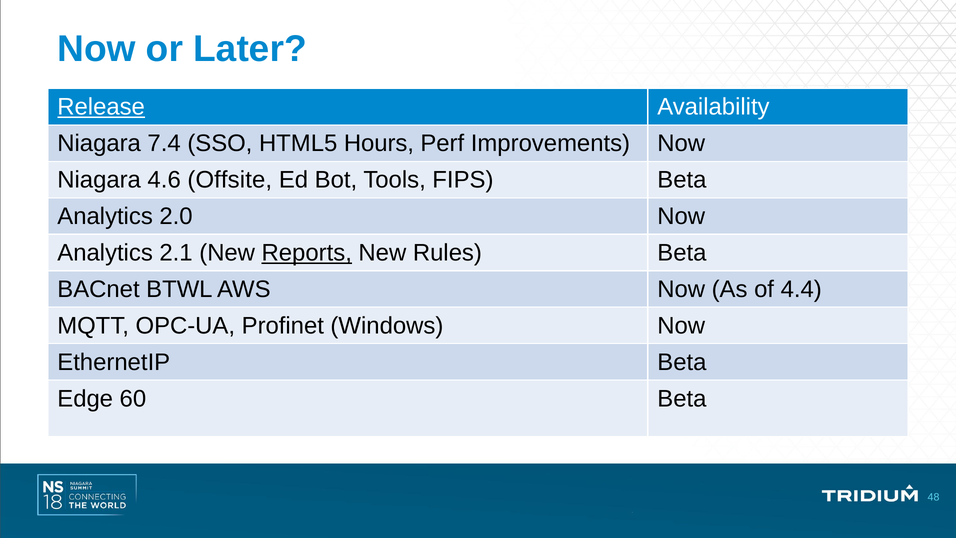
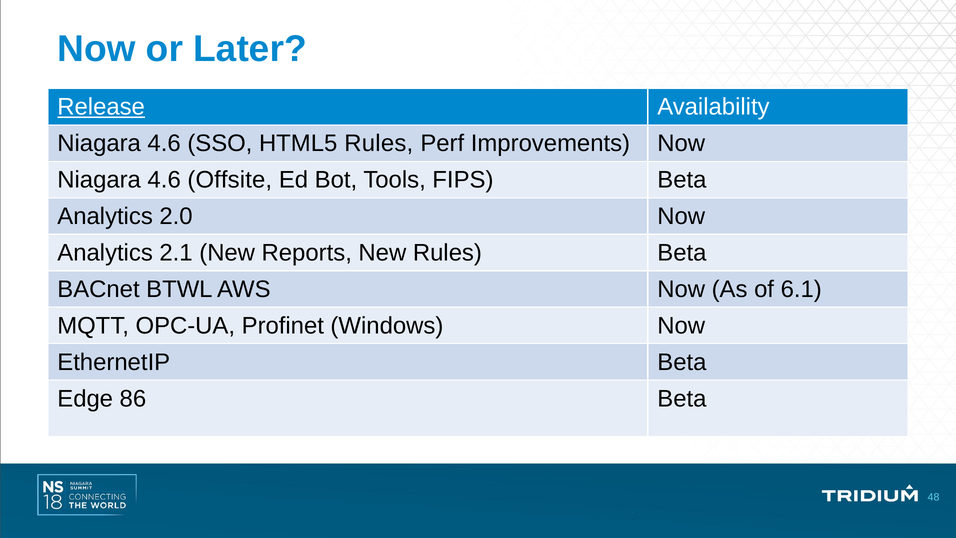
7.4 at (164, 143): 7.4 -> 4.6
HTML5 Hours: Hours -> Rules
Reports underline: present -> none
4.4: 4.4 -> 6.1
60: 60 -> 86
